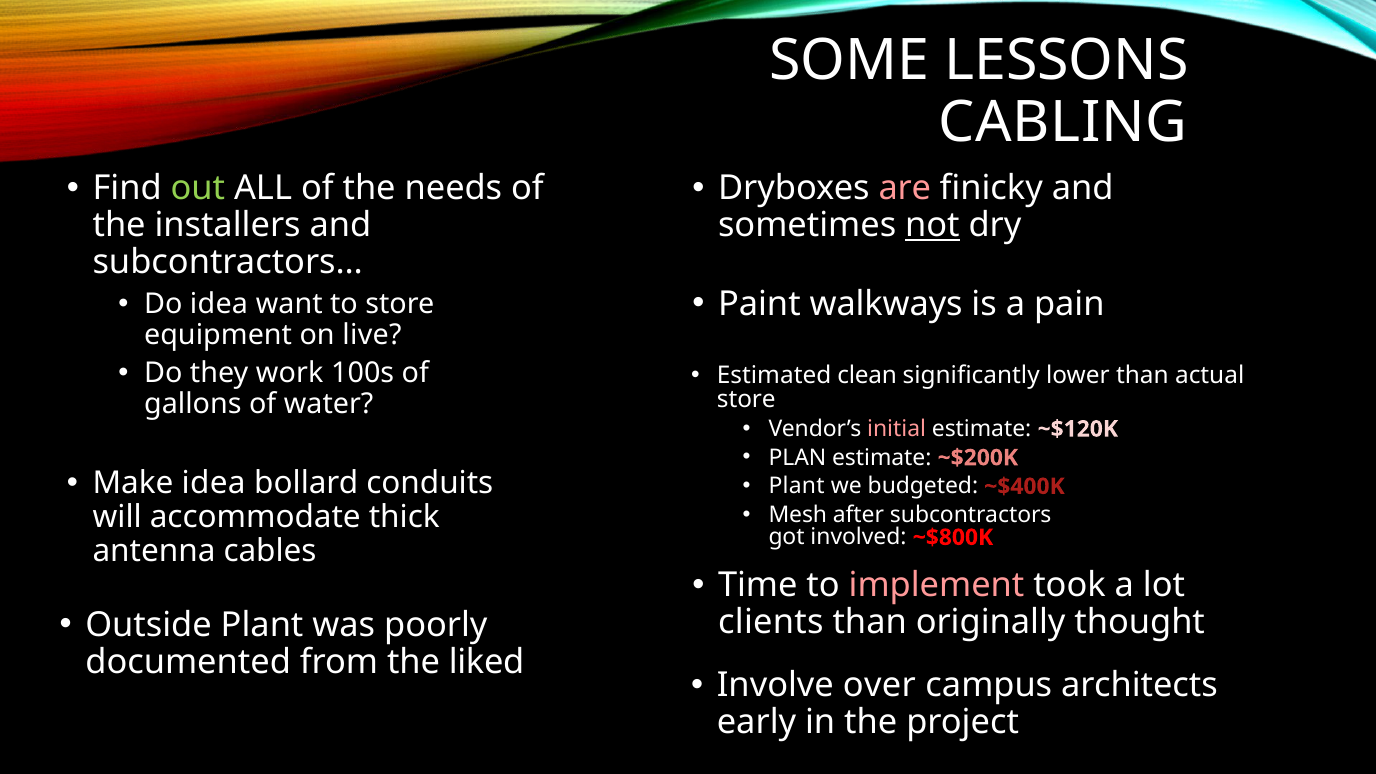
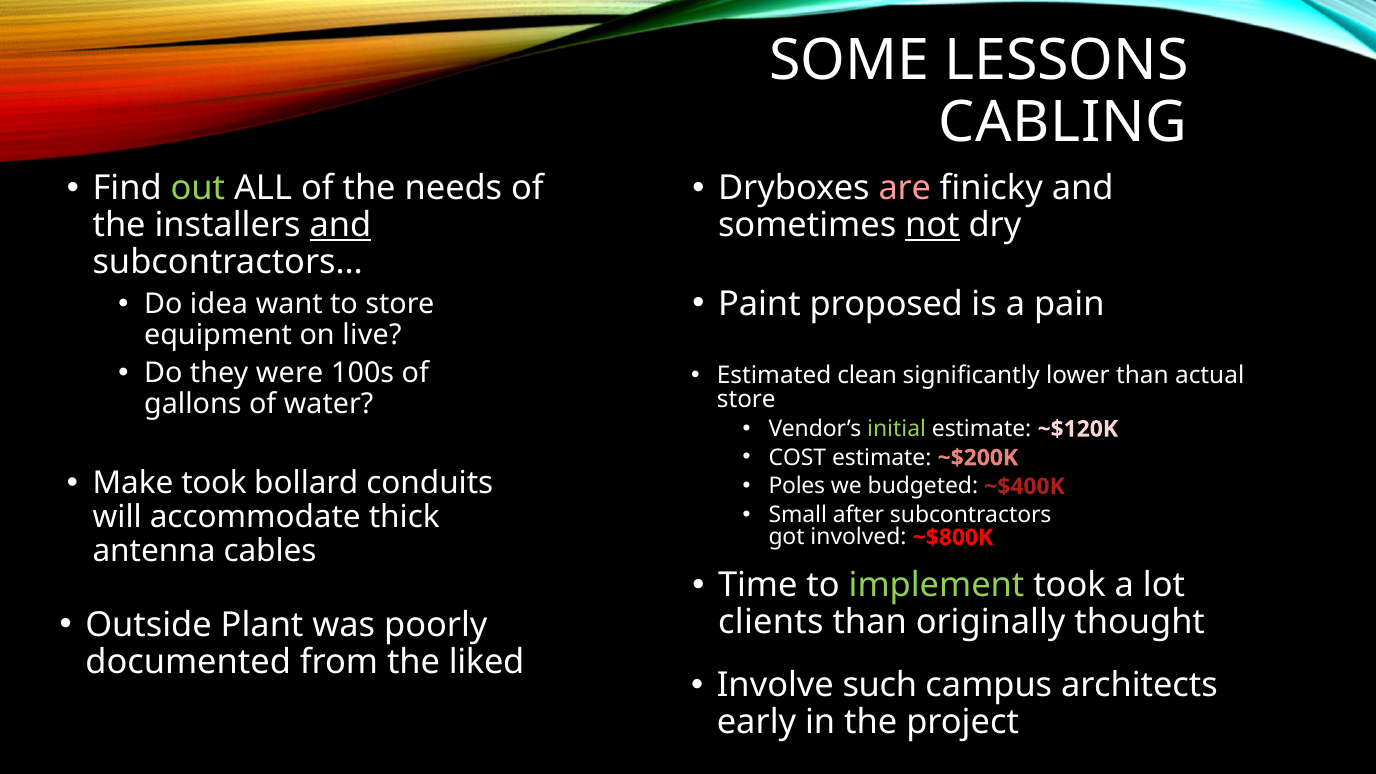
and at (340, 225) underline: none -> present
walkways: walkways -> proposed
work: work -> were
initial colour: pink -> light green
PLAN: PLAN -> COST
Make idea: idea -> took
Plant at (797, 486): Plant -> Poles
Mesh: Mesh -> Small
implement colour: pink -> light green
over: over -> such
